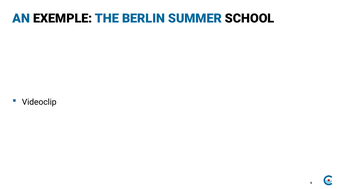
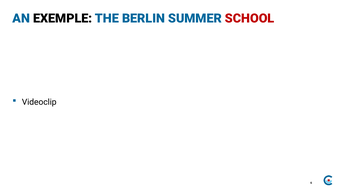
SCHOOL colour: black -> red
